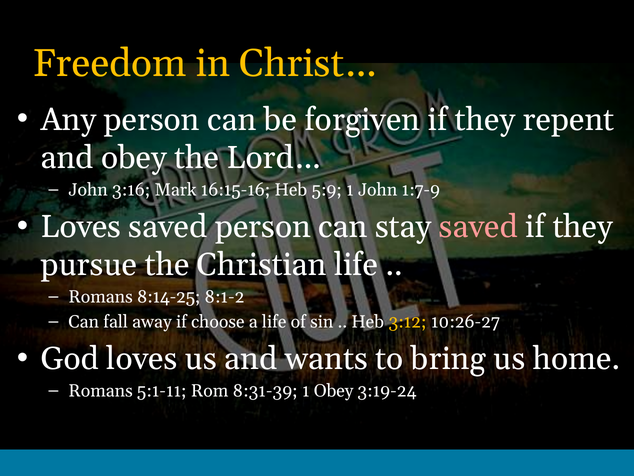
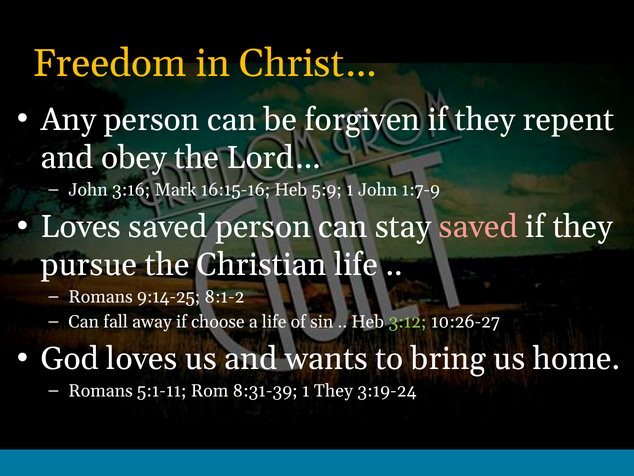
8:14-25: 8:14-25 -> 9:14-25
3:12 colour: yellow -> light green
1 Obey: Obey -> They
